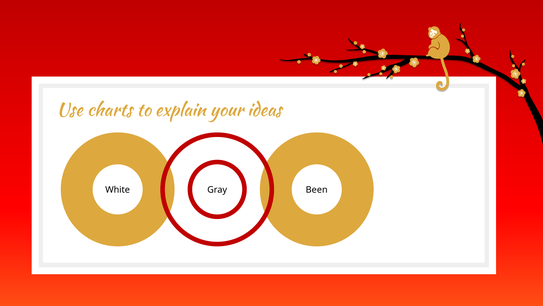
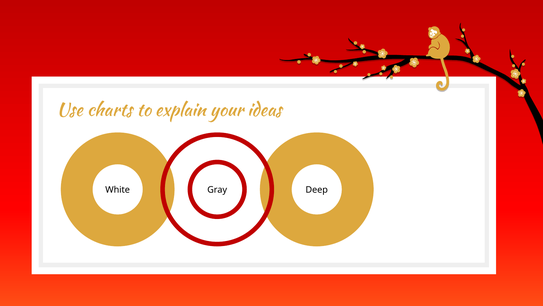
Been: Been -> Deep
